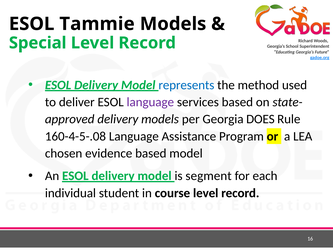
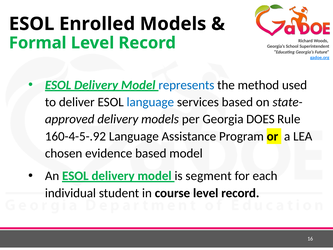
Tammie: Tammie -> Enrolled
Special: Special -> Formal
language at (150, 102) colour: purple -> blue
160-4-5-.08: 160-4-5-.08 -> 160-4-5-.92
